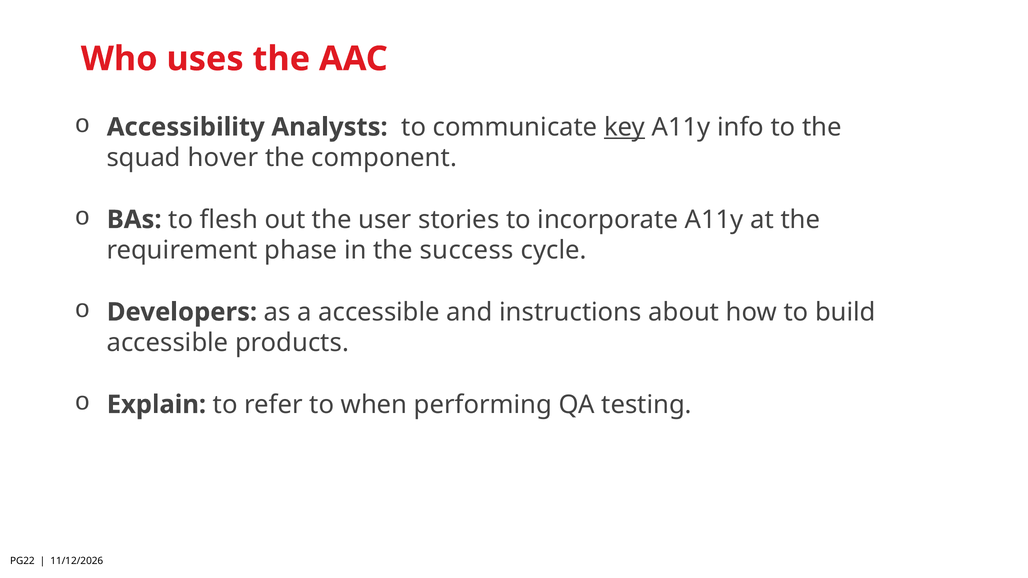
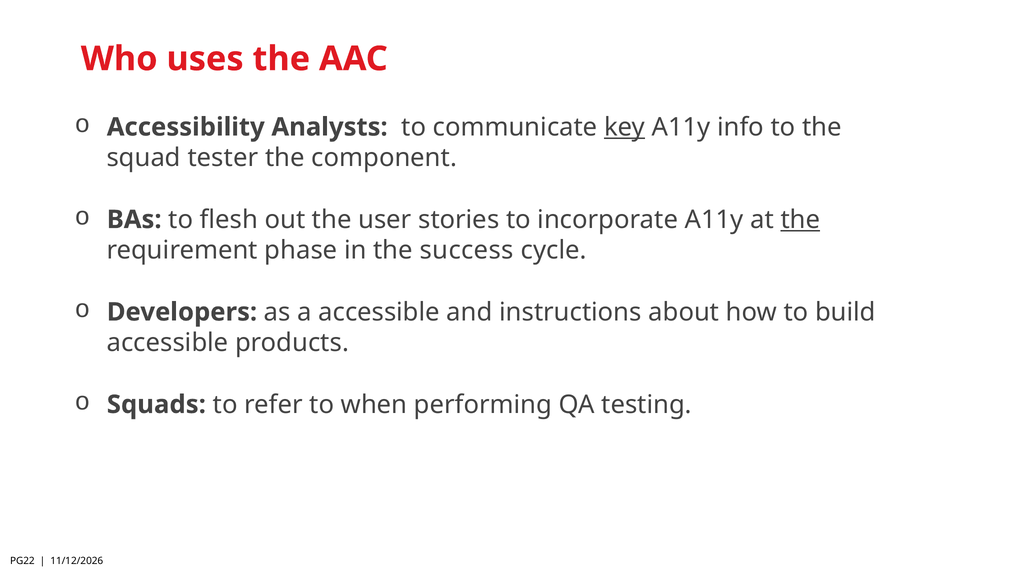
hover: hover -> tester
the at (800, 220) underline: none -> present
Explain: Explain -> Squads
